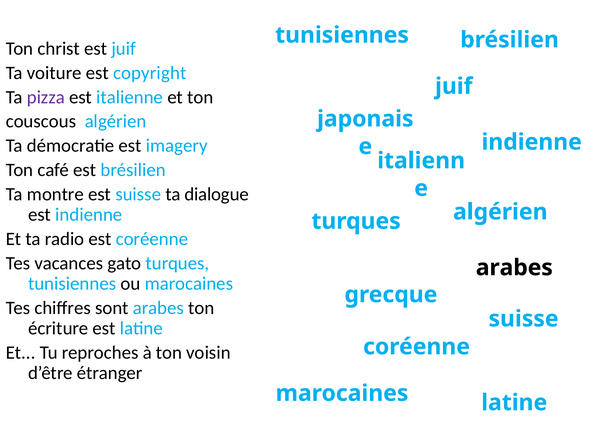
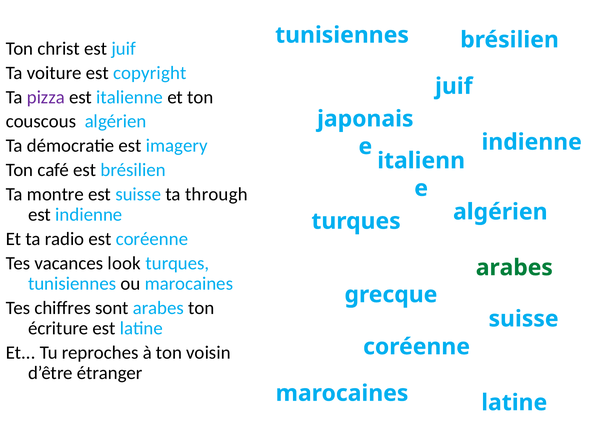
dialogue: dialogue -> through
gato: gato -> look
arabes at (514, 268) colour: black -> green
